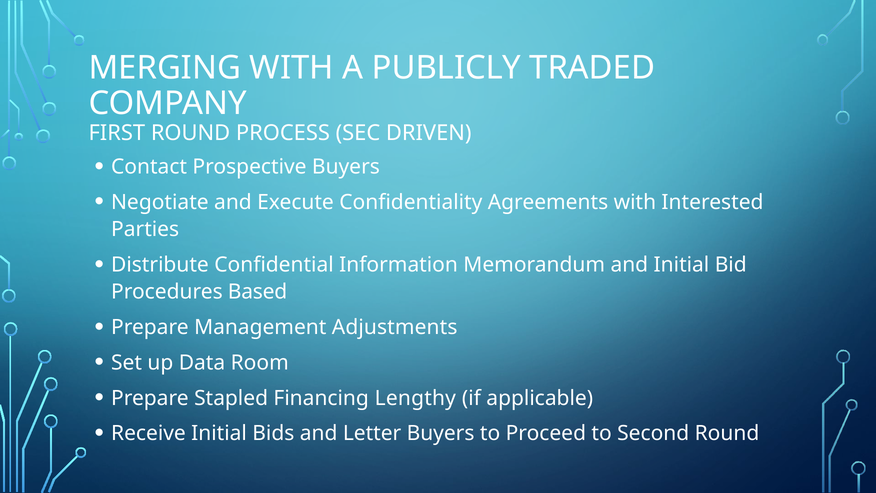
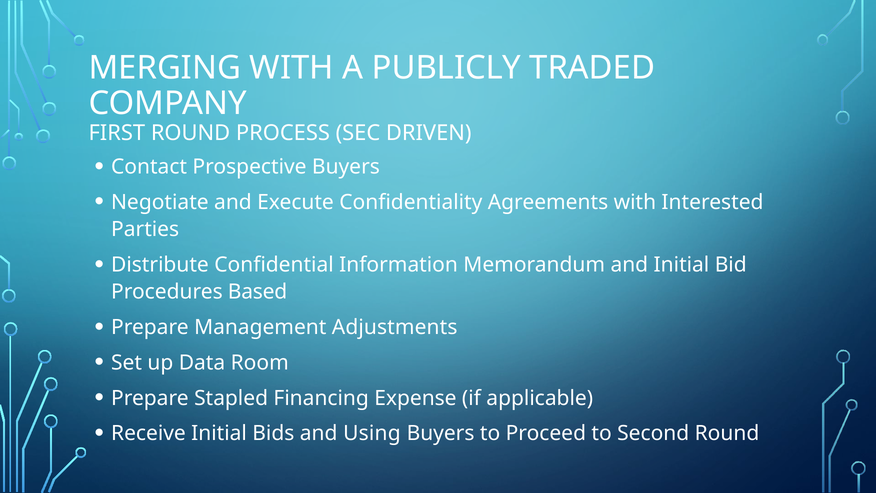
Lengthy: Lengthy -> Expense
Letter: Letter -> Using
